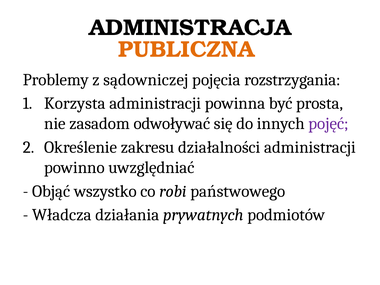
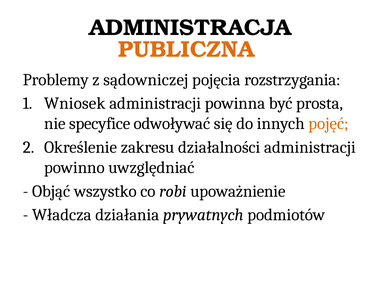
Korzysta: Korzysta -> Wniosek
zasadom: zasadom -> specyfice
pojęć colour: purple -> orange
państwowego: państwowego -> upoważnienie
